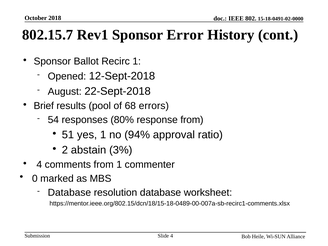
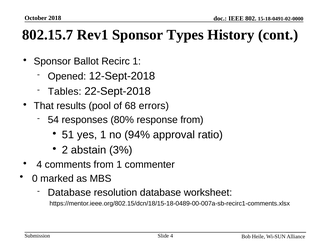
Error: Error -> Types
August: August -> Tables
Brief: Brief -> That
